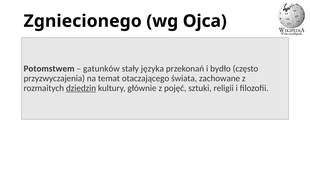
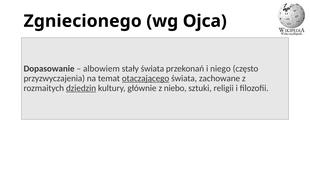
Potomstwem: Potomstwem -> Dopasowanie
gatunków: gatunków -> albowiem
stały języka: języka -> świata
bydło: bydło -> niego
otaczającego underline: none -> present
pojęć: pojęć -> niebo
